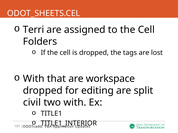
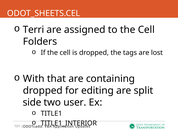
workspace: workspace -> containing
civil: civil -> side
two with: with -> user
